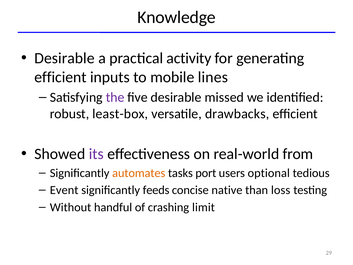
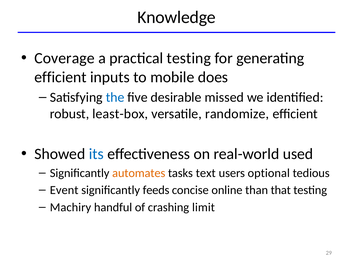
Desirable at (65, 58): Desirable -> Coverage
practical activity: activity -> testing
lines: lines -> does
the colour: purple -> blue
drawbacks: drawbacks -> randomize
its colour: purple -> blue
from: from -> used
port: port -> text
native: native -> online
loss: loss -> that
Without: Without -> Machiry
